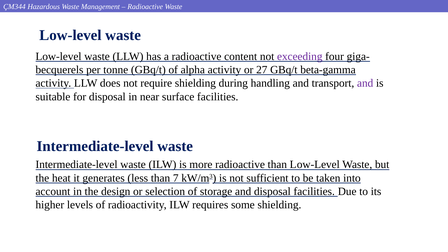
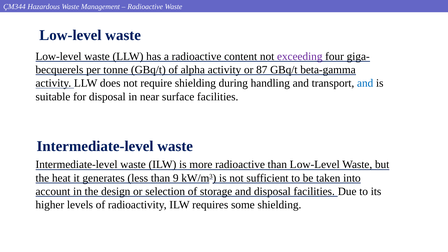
27: 27 -> 87
and at (365, 83) colour: purple -> blue
7: 7 -> 9
